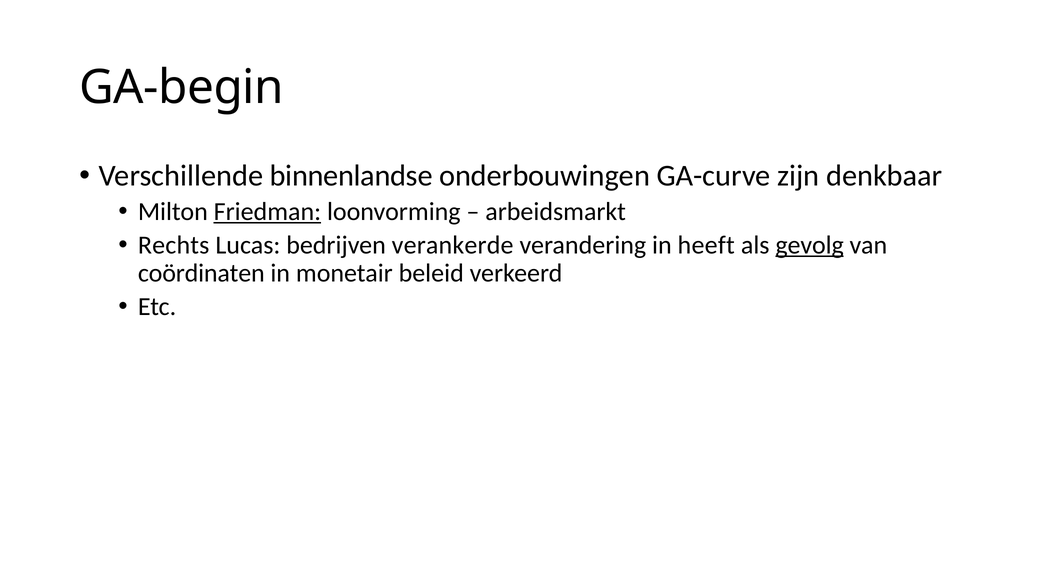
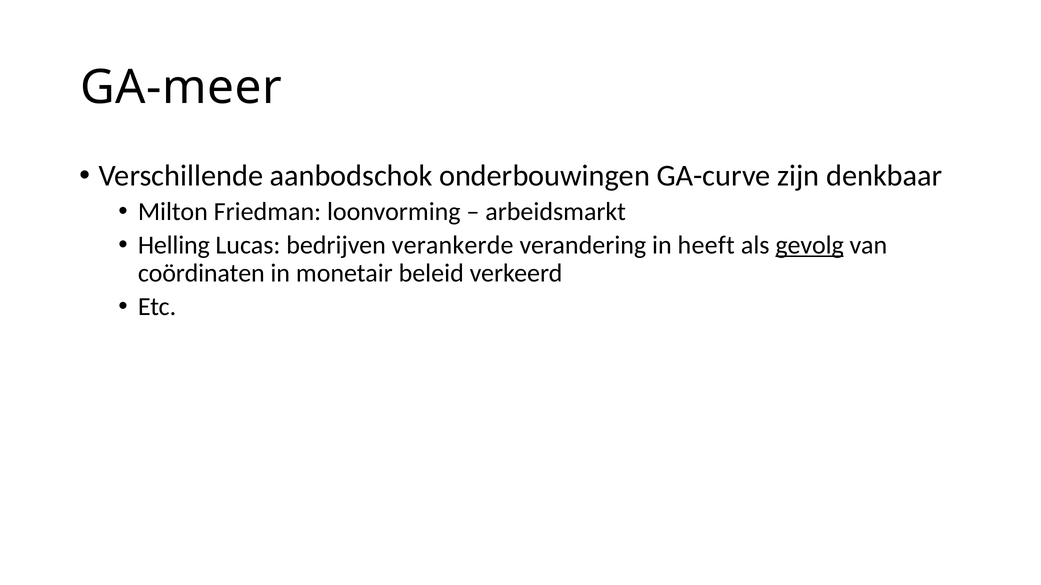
GA-begin: GA-begin -> GA-meer
binnenlandse: binnenlandse -> aanbodschok
Friedman underline: present -> none
Rechts: Rechts -> Helling
